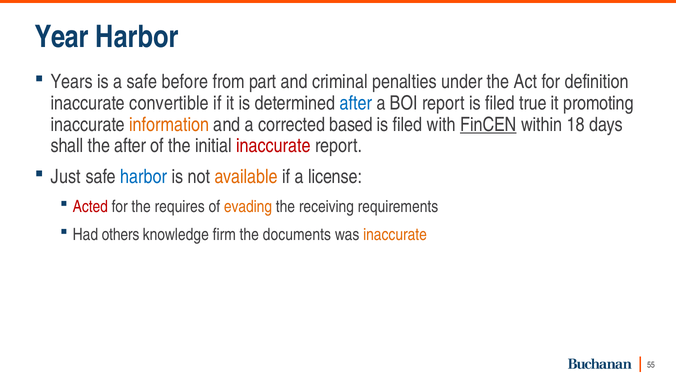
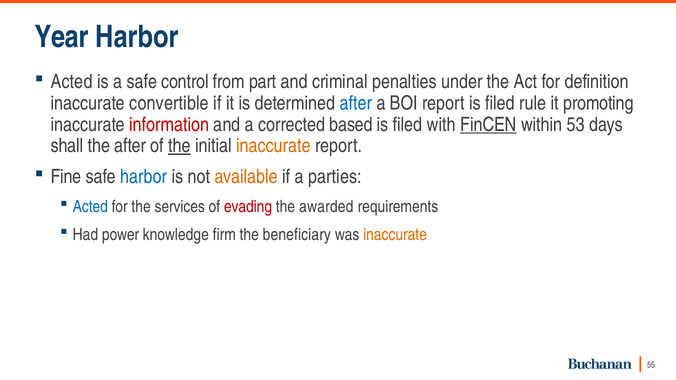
Years at (72, 82): Years -> Acted
before: before -> control
true: true -> rule
information colour: orange -> red
18: 18 -> 53
the at (179, 146) underline: none -> present
inaccurate at (274, 146) colour: red -> orange
Just: Just -> Fine
license: license -> parties
Acted at (90, 207) colour: red -> blue
requires: requires -> services
evading colour: orange -> red
receiving: receiving -> awarded
others: others -> power
documents: documents -> beneficiary
